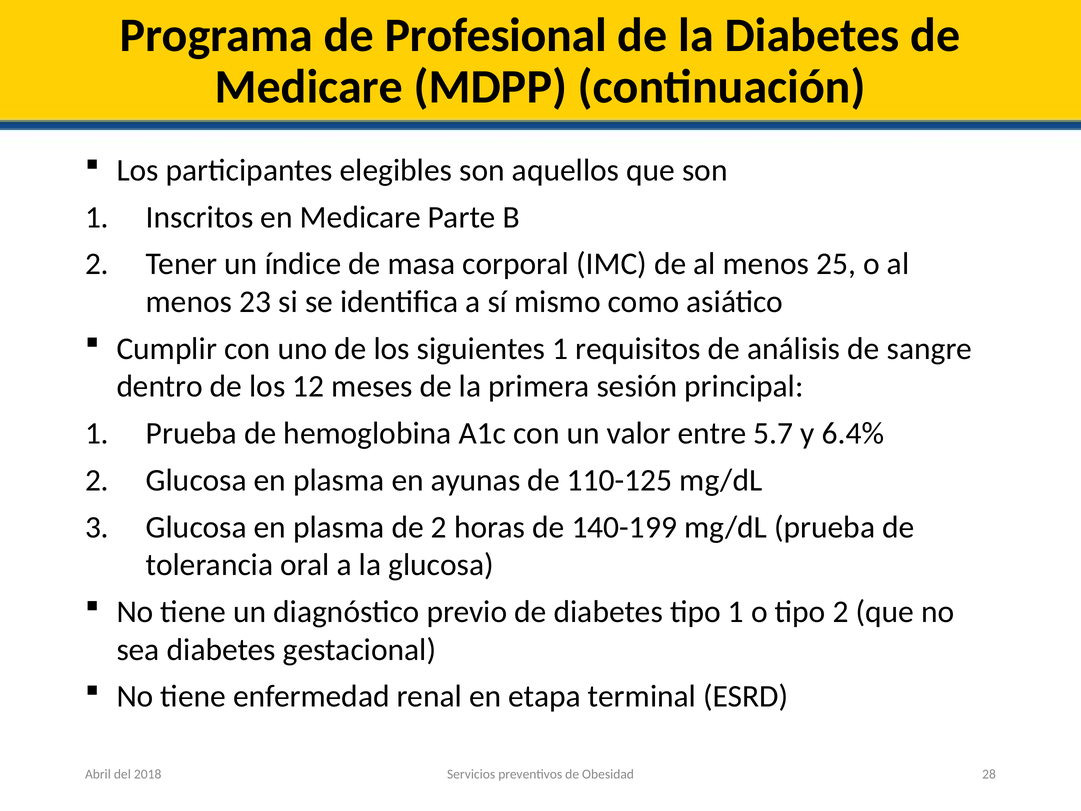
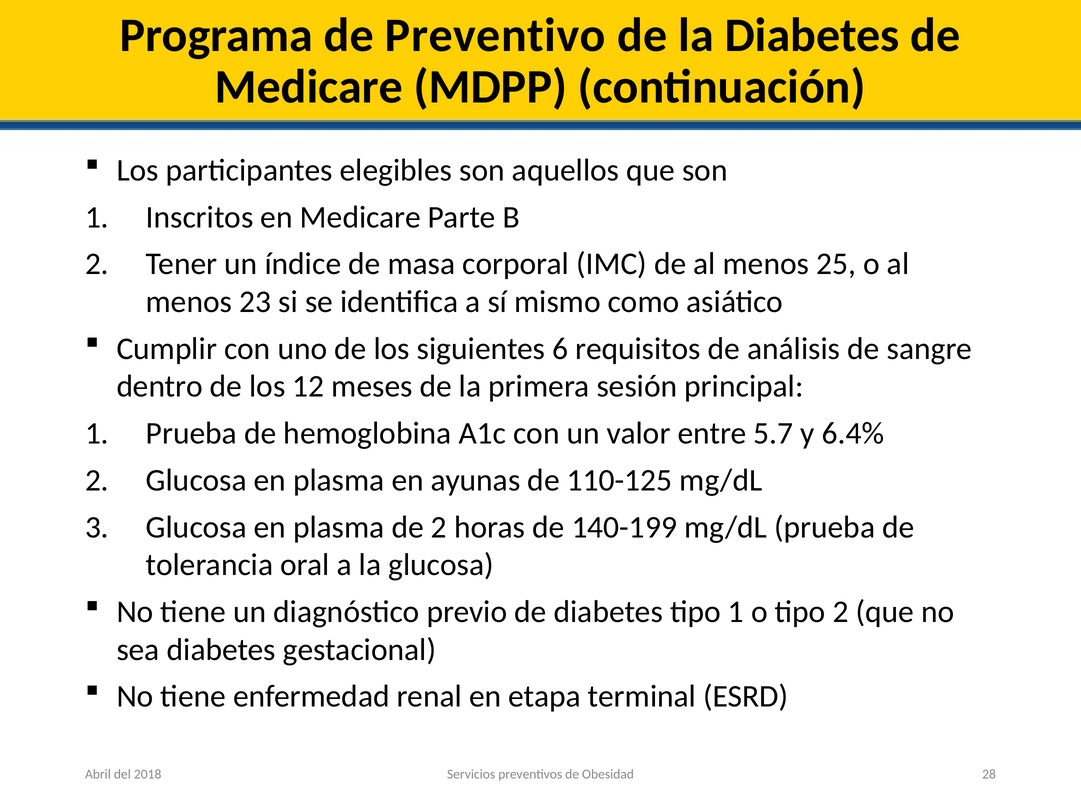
Profesional: Profesional -> Preventivo
siguientes 1: 1 -> 6
